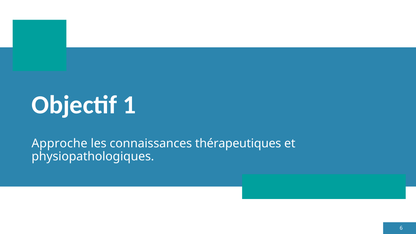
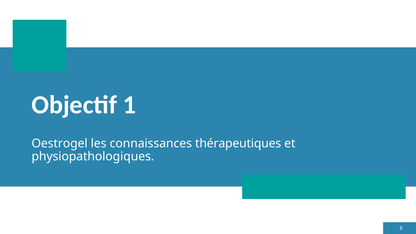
Approche: Approche -> Oestrogel
